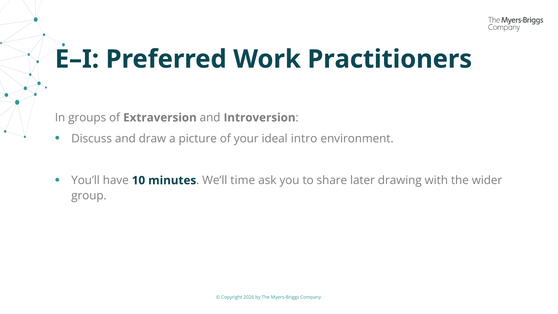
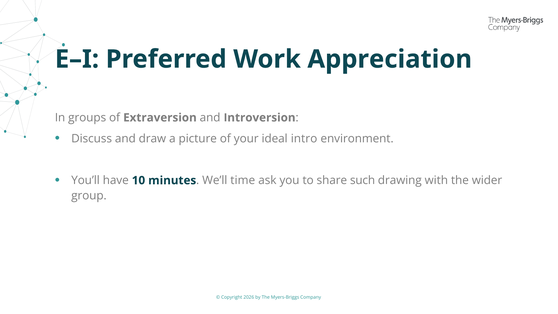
Practitioners: Practitioners -> Appreciation
later: later -> such
